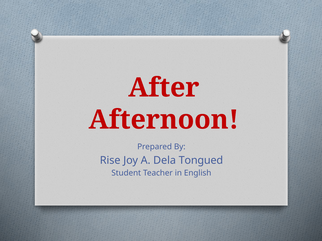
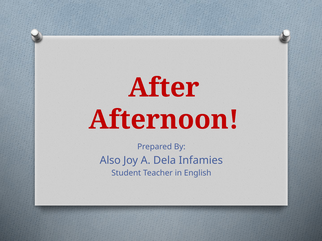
Rise: Rise -> Also
Tongued: Tongued -> Infamies
